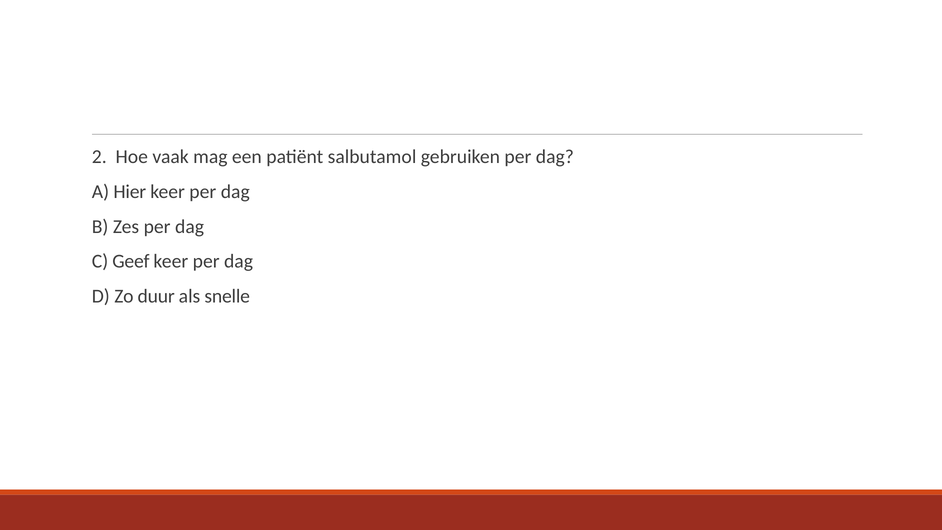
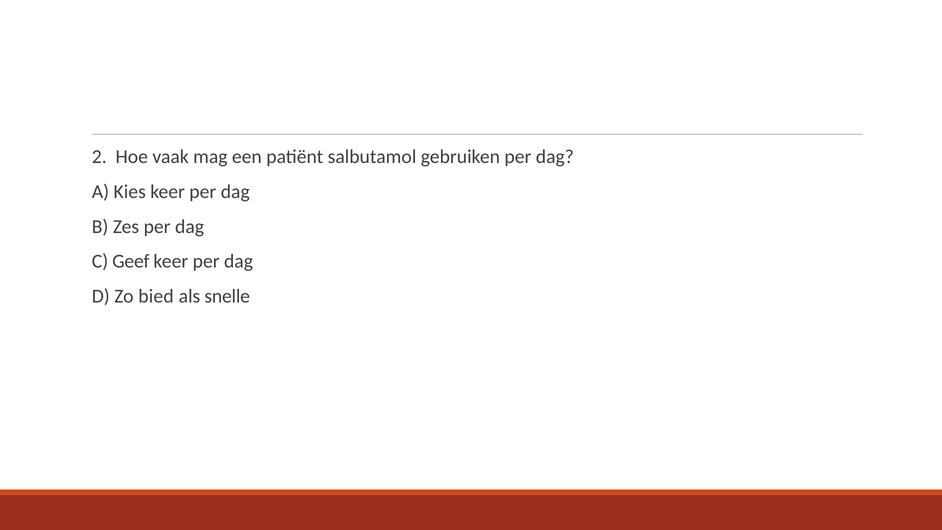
Hier: Hier -> Kies
duur: duur -> bied
